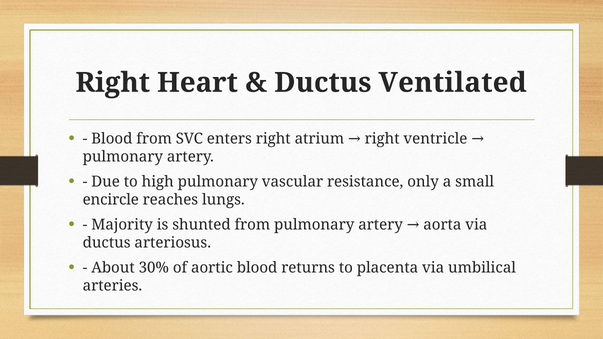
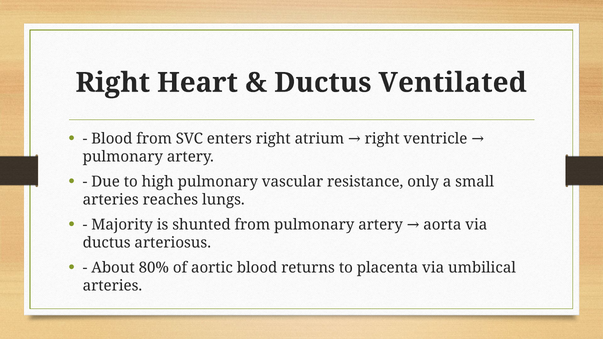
encircle at (111, 200): encircle -> arteries
30%: 30% -> 80%
